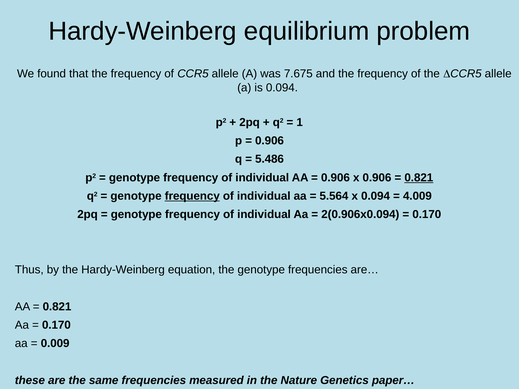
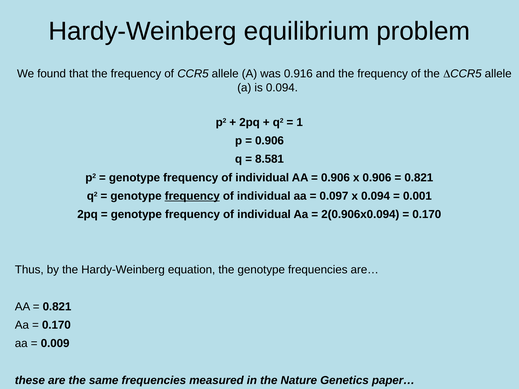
7.675: 7.675 -> 0.916
5.486: 5.486 -> 8.581
0.821 at (419, 178) underline: present -> none
5.564: 5.564 -> 0.097
4.009: 4.009 -> 0.001
